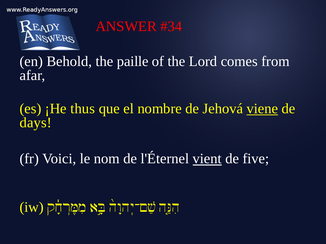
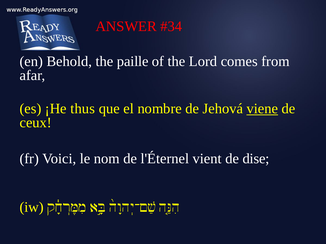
days: days -> ceux
vient underline: present -> none
five: five -> dise
